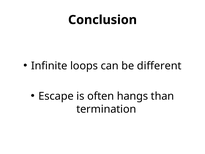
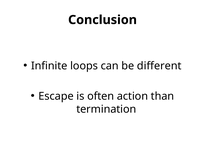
hangs: hangs -> action
